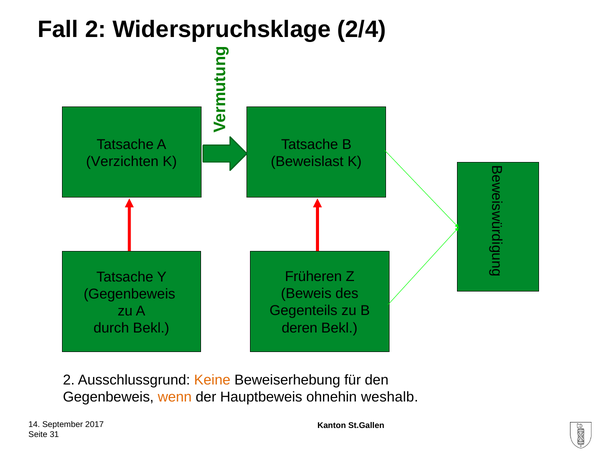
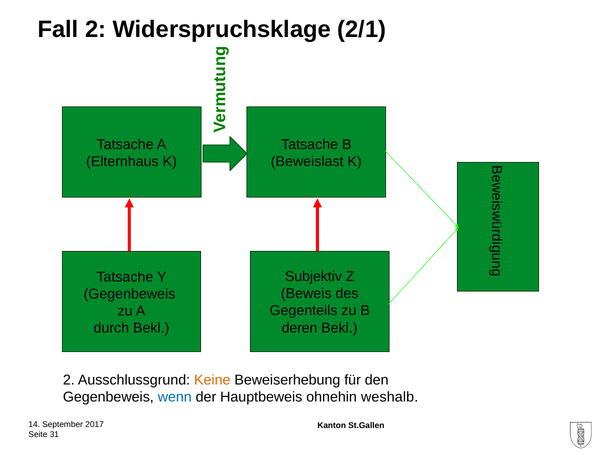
2/4: 2/4 -> 2/1
Verzichten: Verzichten -> Elternhaus
Früheren: Früheren -> Subjektiv
wenn colour: orange -> blue
